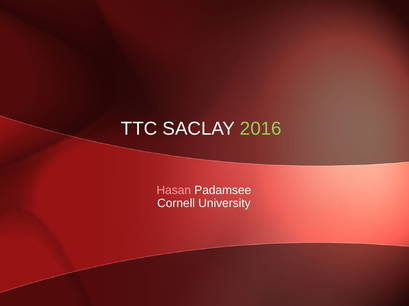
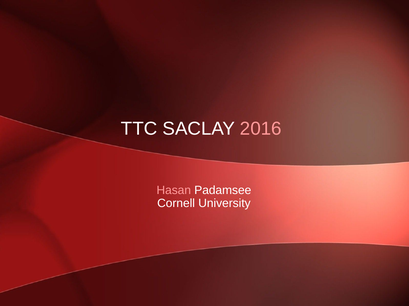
2016 colour: light green -> pink
